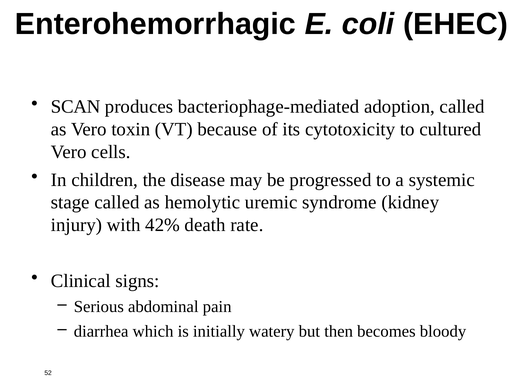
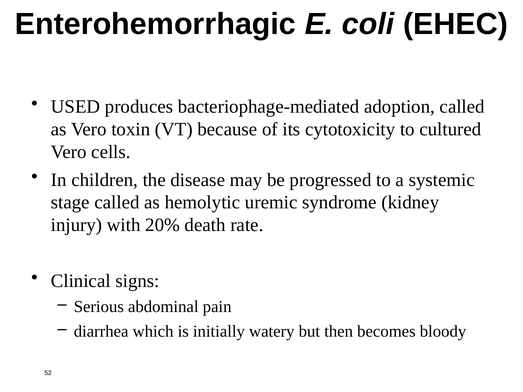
SCAN: SCAN -> USED
42%: 42% -> 20%
